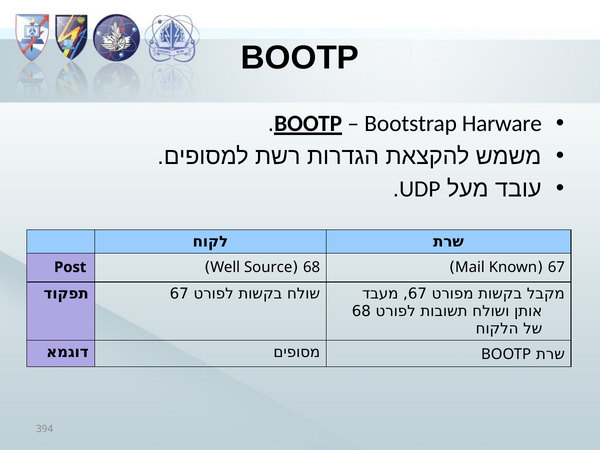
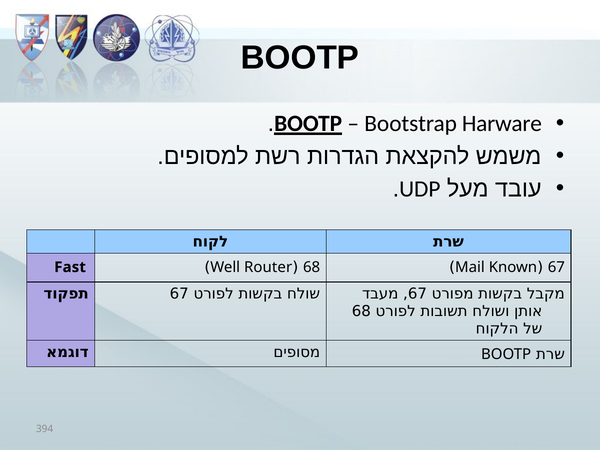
Source: Source -> Router
Post: Post -> Fast
